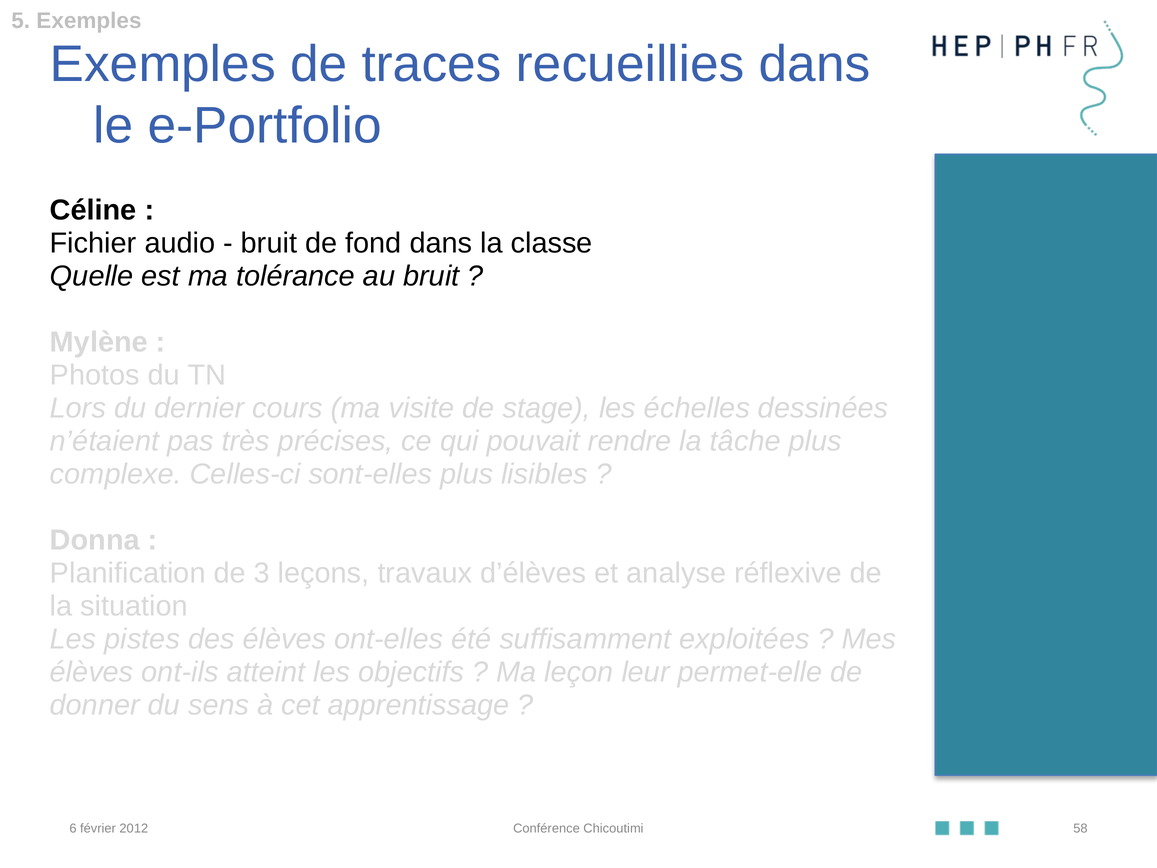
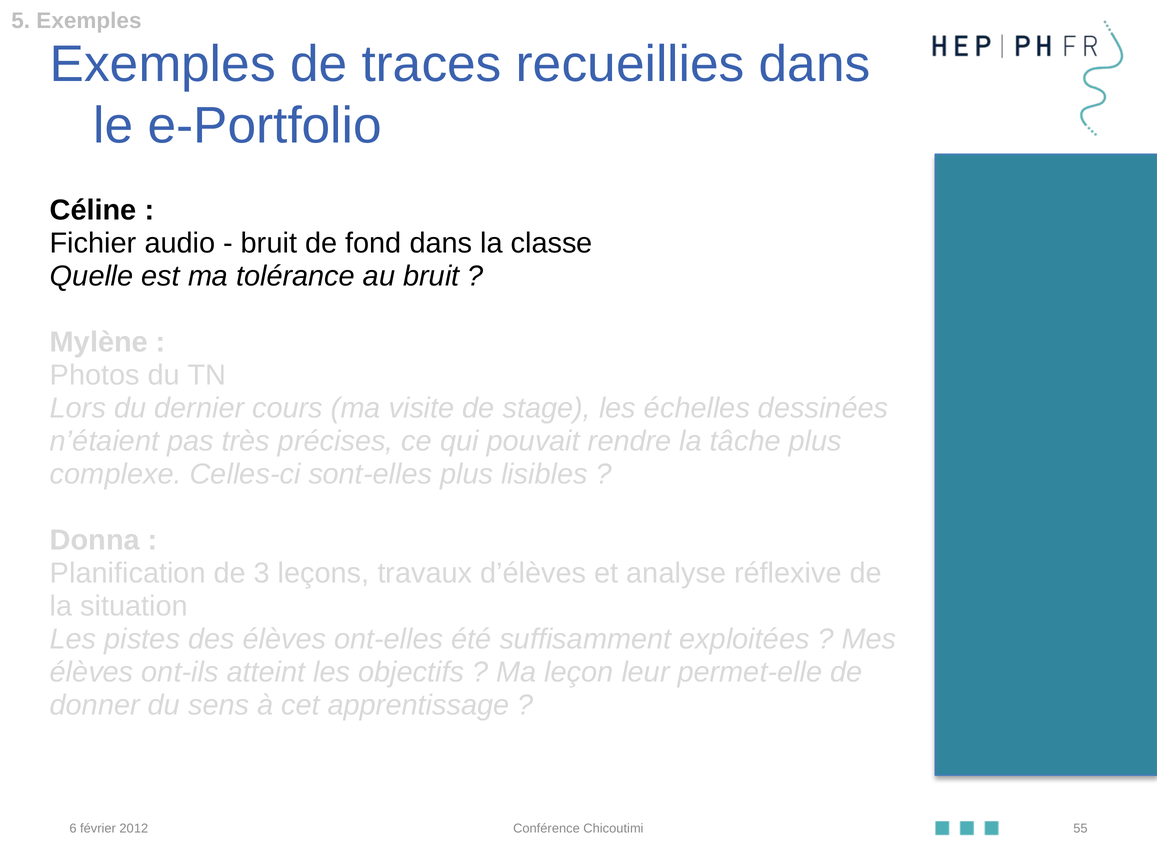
58: 58 -> 55
